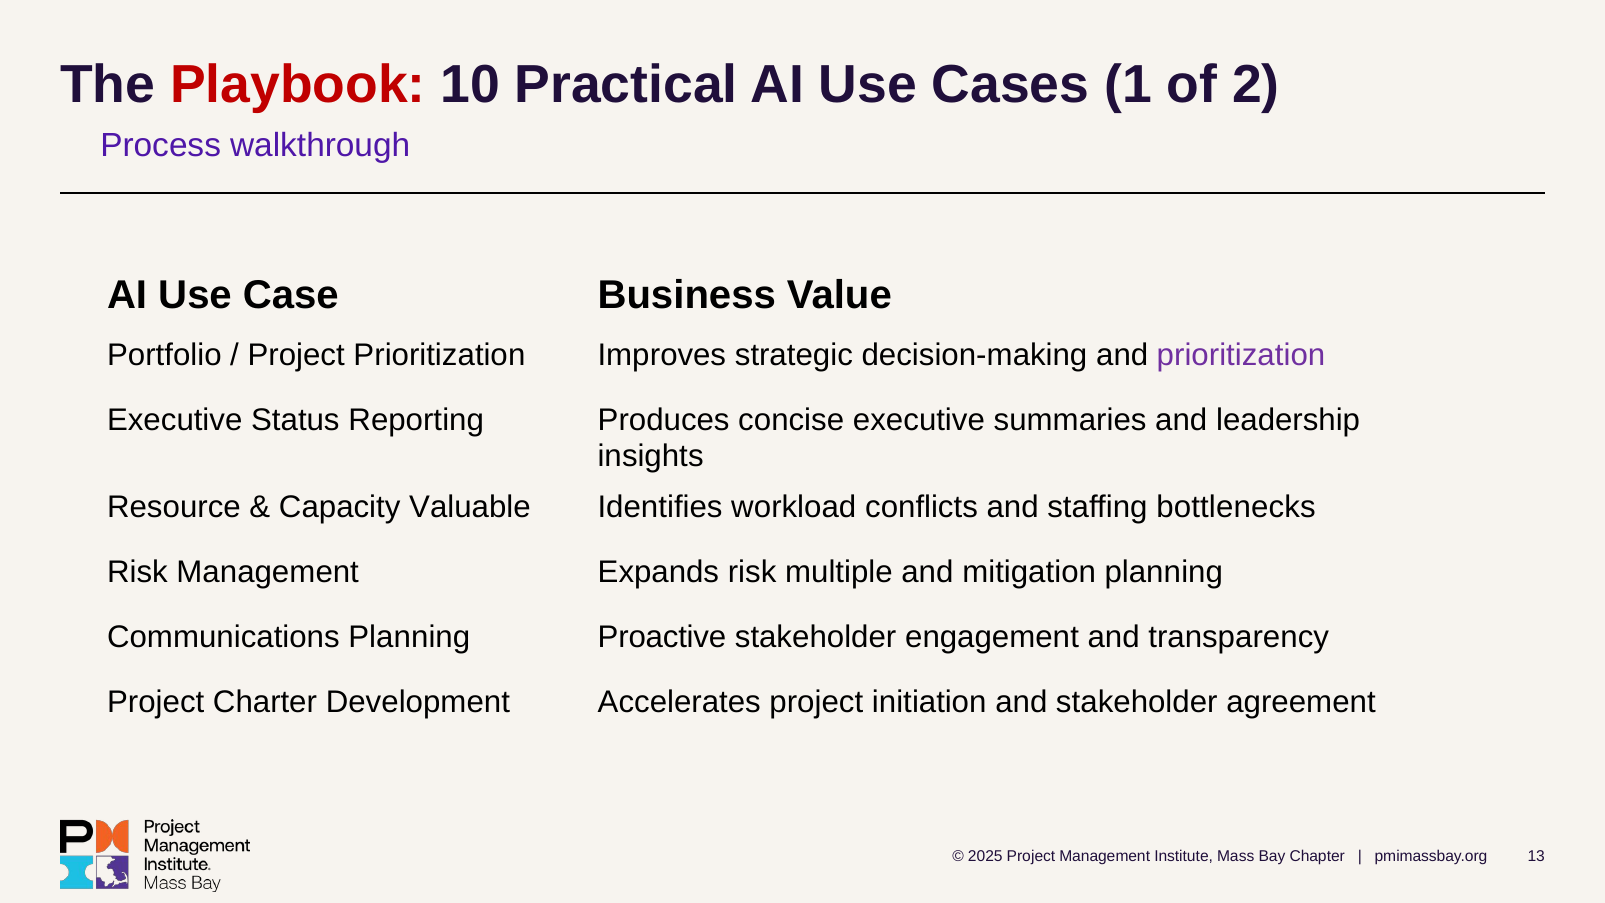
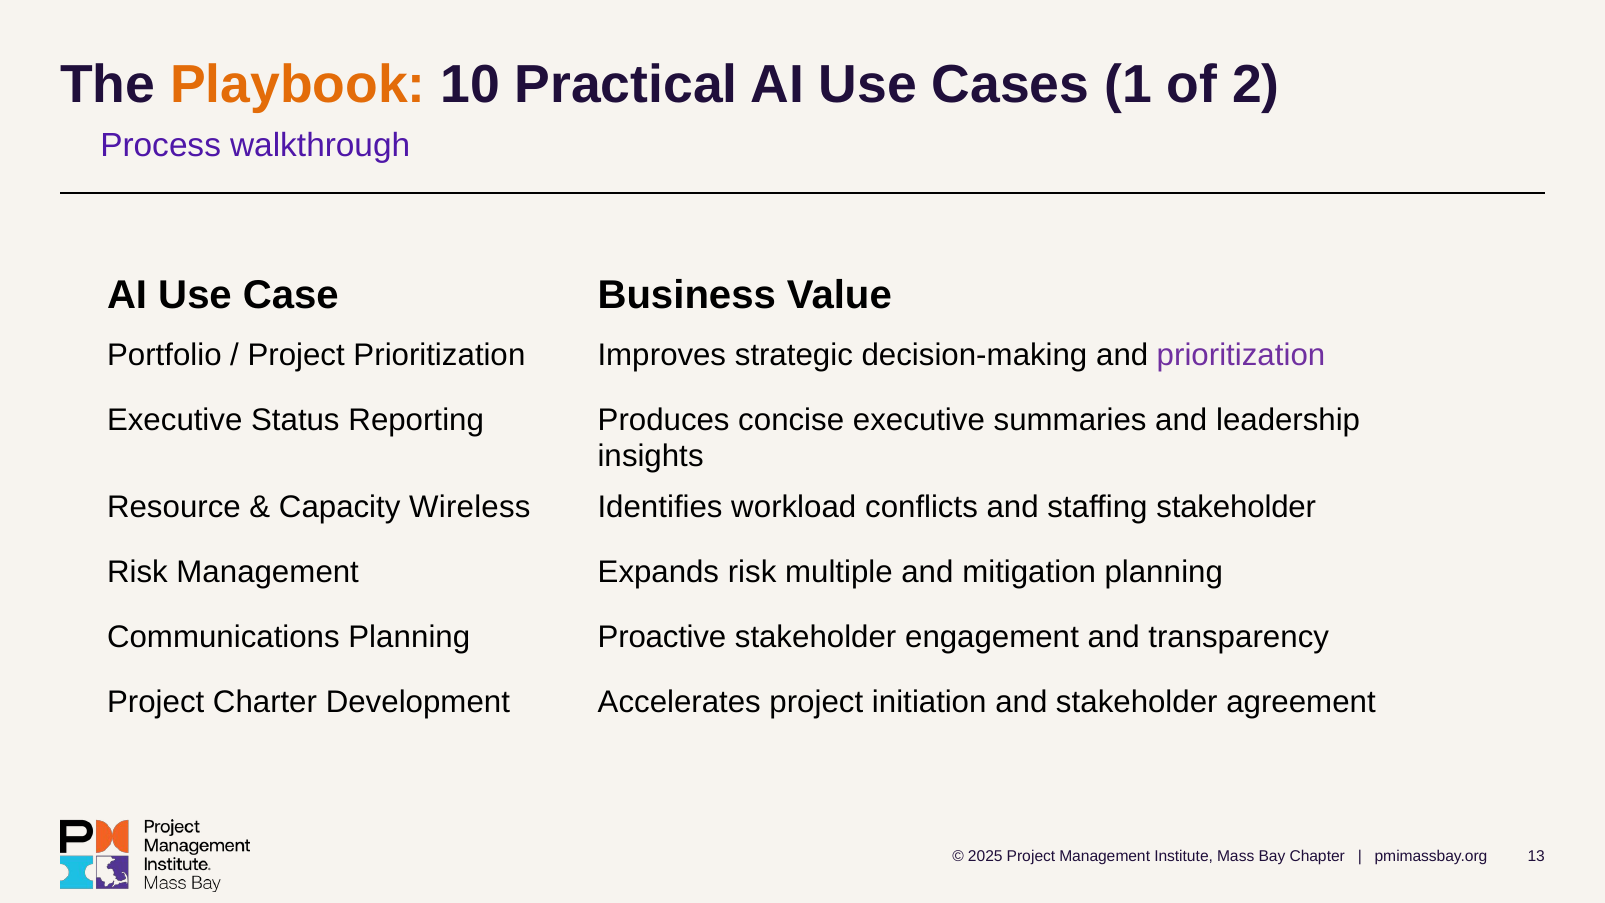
Playbook colour: red -> orange
Valuable: Valuable -> Wireless
staffing bottlenecks: bottlenecks -> stakeholder
